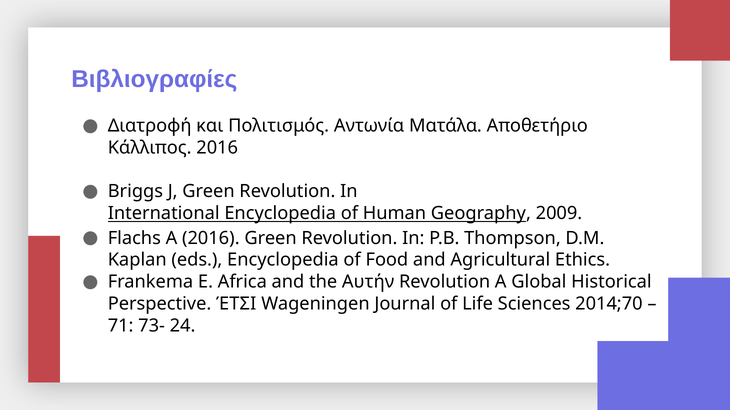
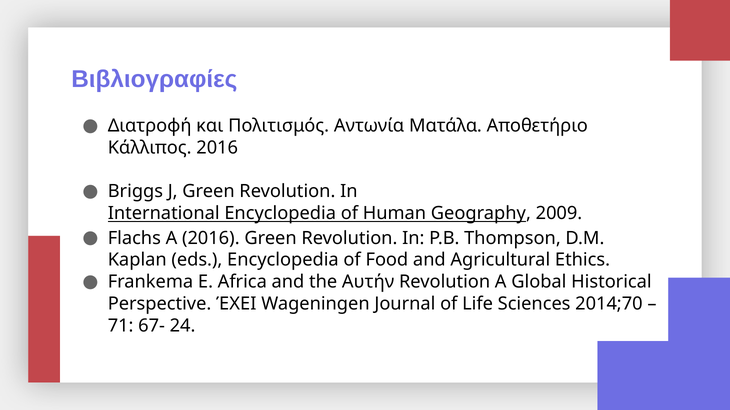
ΈΤΣΙ: ΈΤΣΙ -> ΈΧΕΙ
73-: 73- -> 67-
